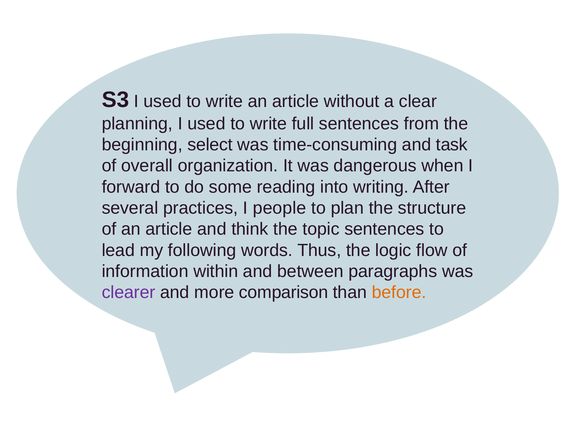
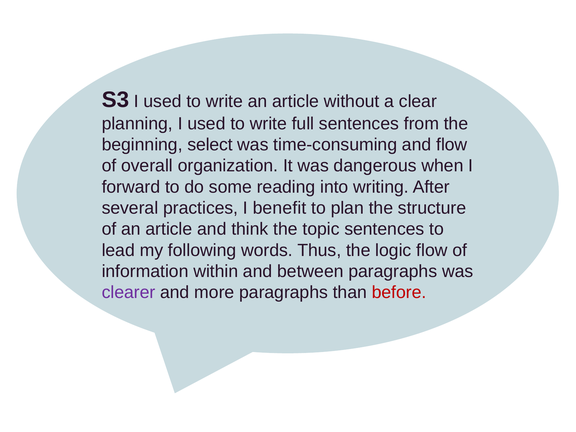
and task: task -> flow
people: people -> benefit
more comparison: comparison -> paragraphs
before colour: orange -> red
